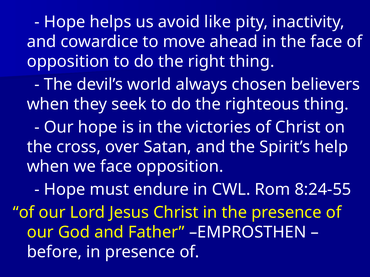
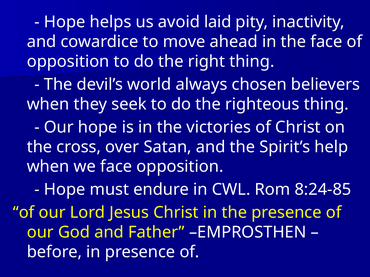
like: like -> laid
8:24-55: 8:24-55 -> 8:24-85
